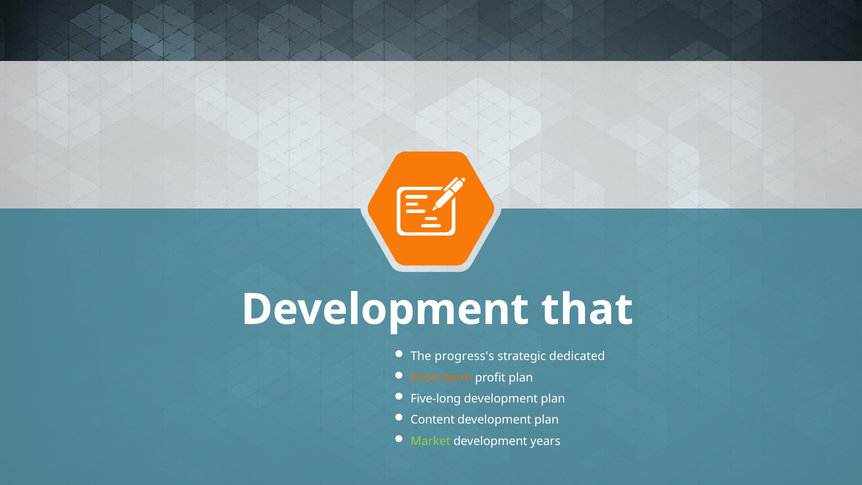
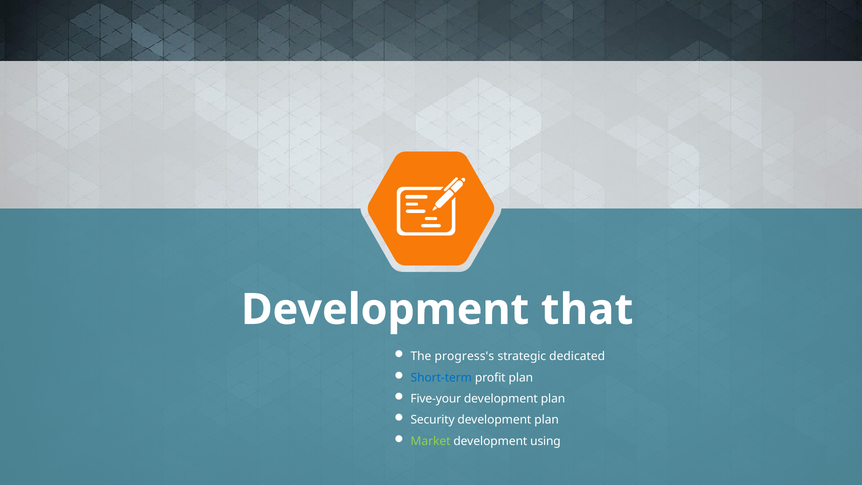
Short-term colour: orange -> blue
Five-long: Five-long -> Five-your
Content: Content -> Security
years: years -> using
